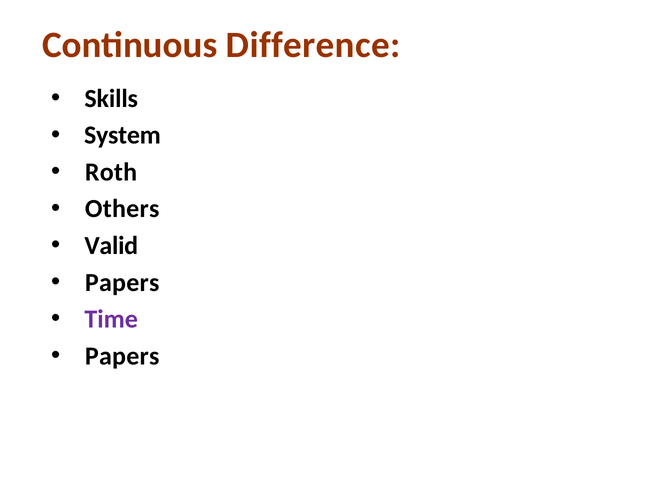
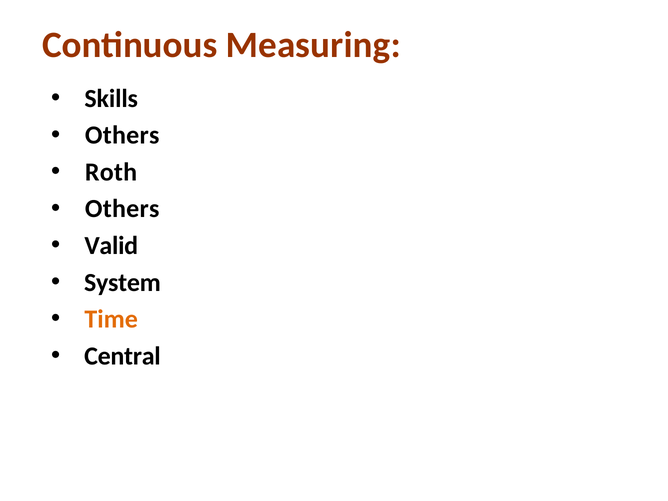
Difference: Difference -> Measuring
System at (122, 135): System -> Others
Papers at (122, 282): Papers -> System
Time colour: purple -> orange
Papers at (122, 356): Papers -> Central
